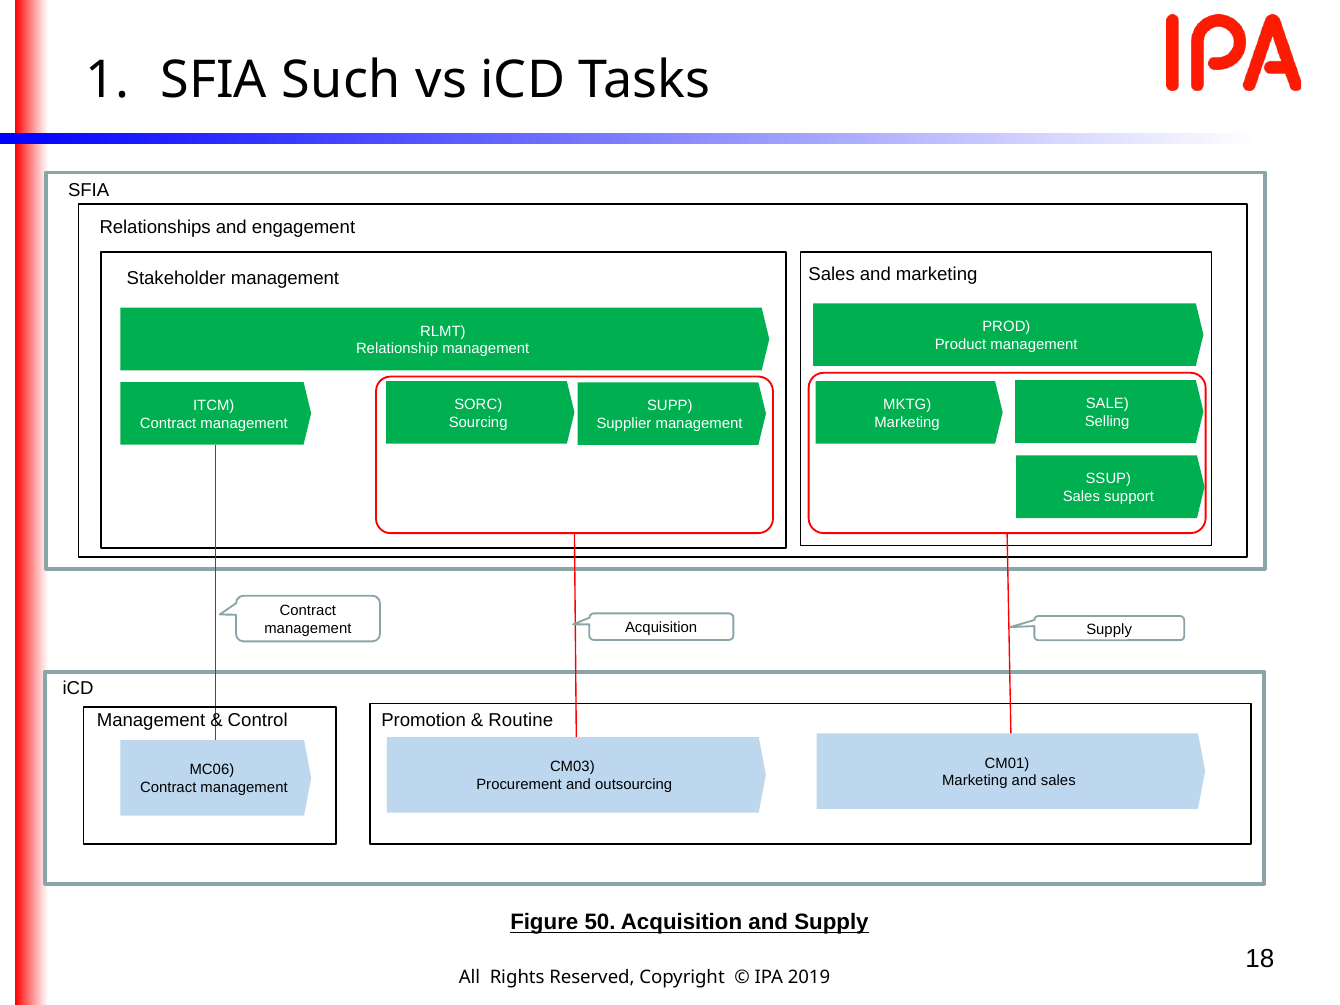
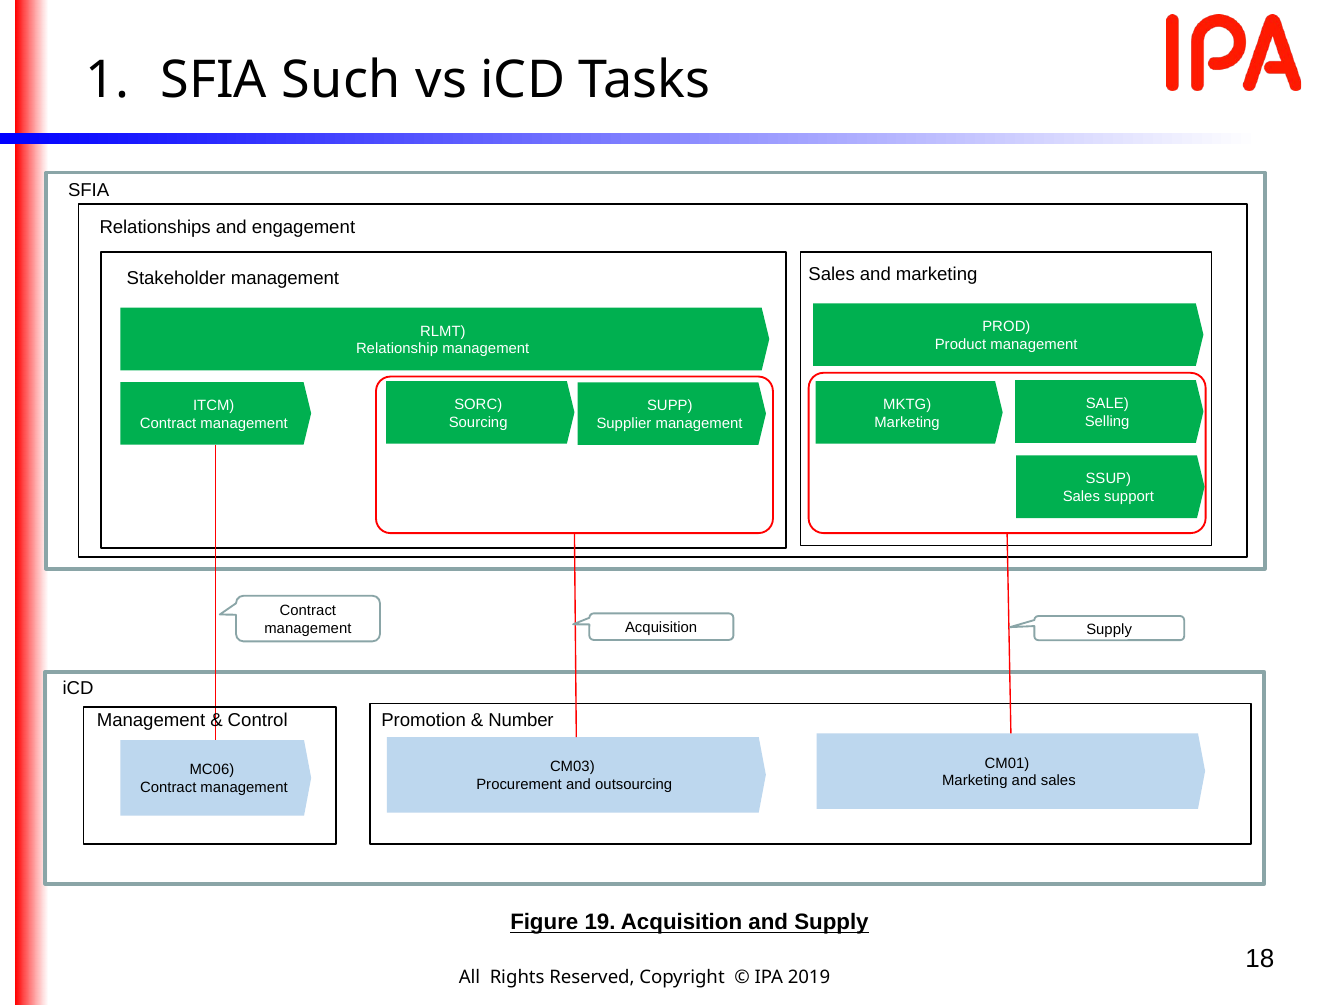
Routine: Routine -> Number
50: 50 -> 19
